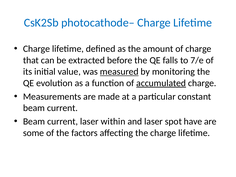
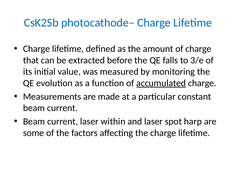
7/e: 7/e -> 3/e
measured underline: present -> none
have: have -> harp
